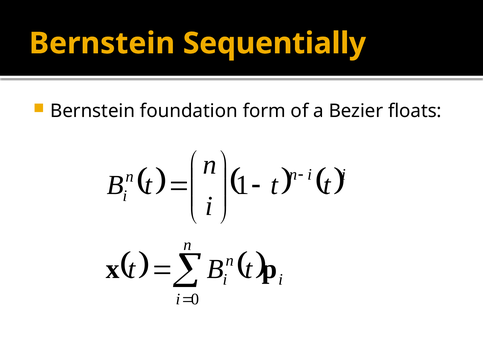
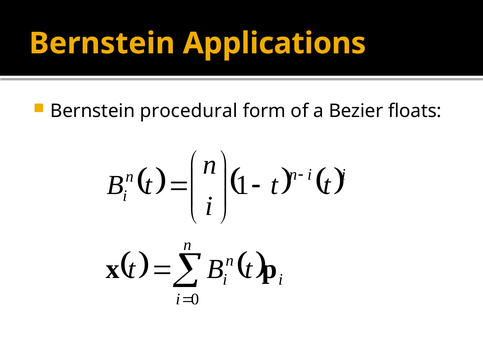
Sequentially: Sequentially -> Applications
foundation: foundation -> procedural
